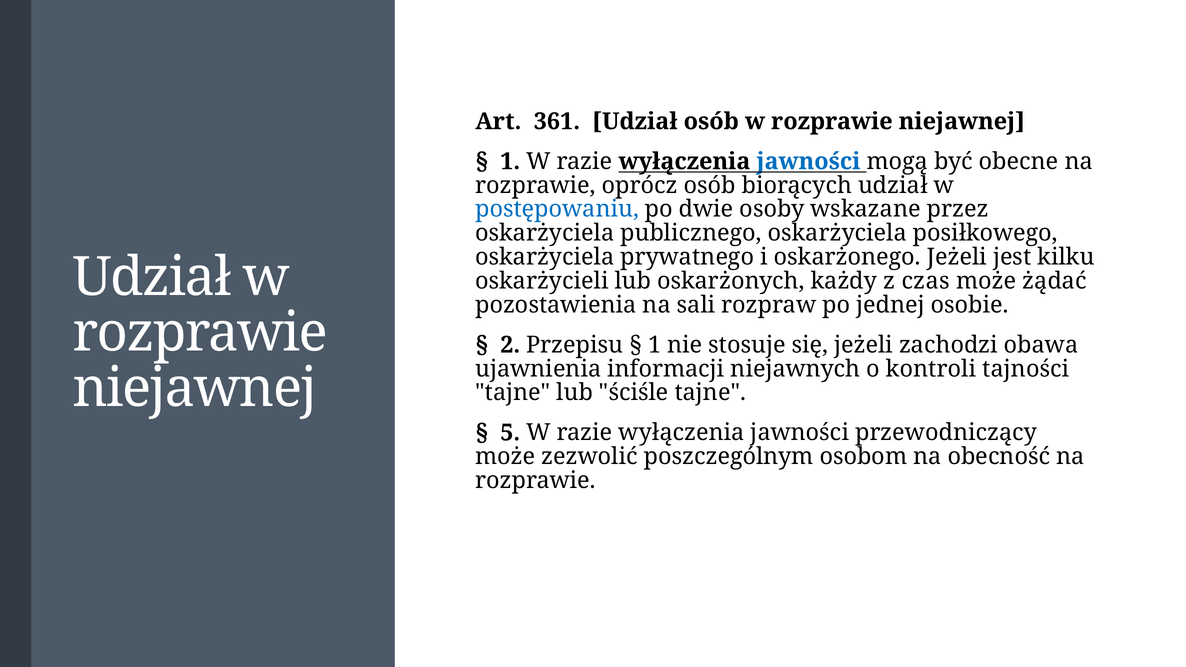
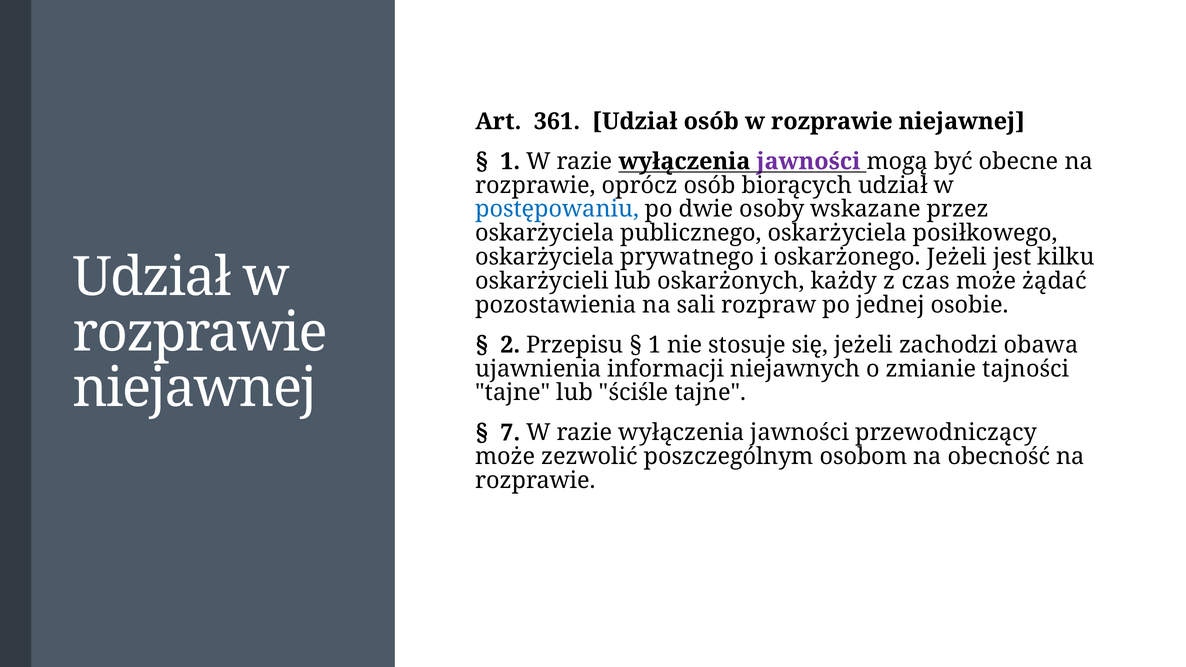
jawności at (808, 161) colour: blue -> purple
kontroli: kontroli -> zmianie
5: 5 -> 7
